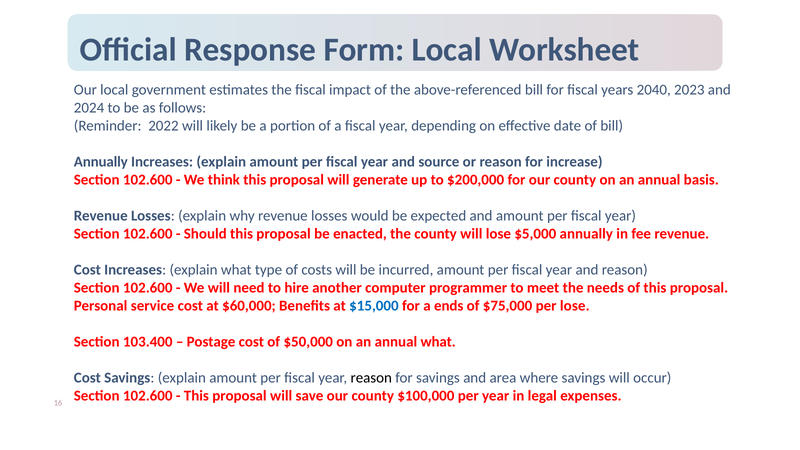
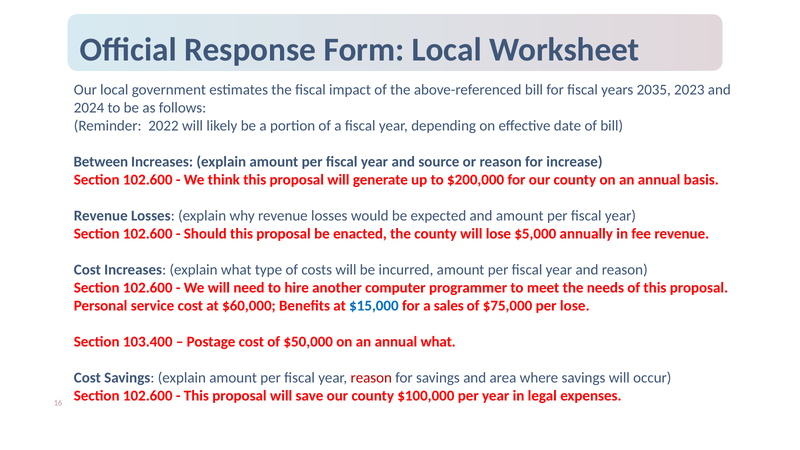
2040: 2040 -> 2035
Annually at (101, 162): Annually -> Between
ends: ends -> sales
reason at (371, 378) colour: black -> red
